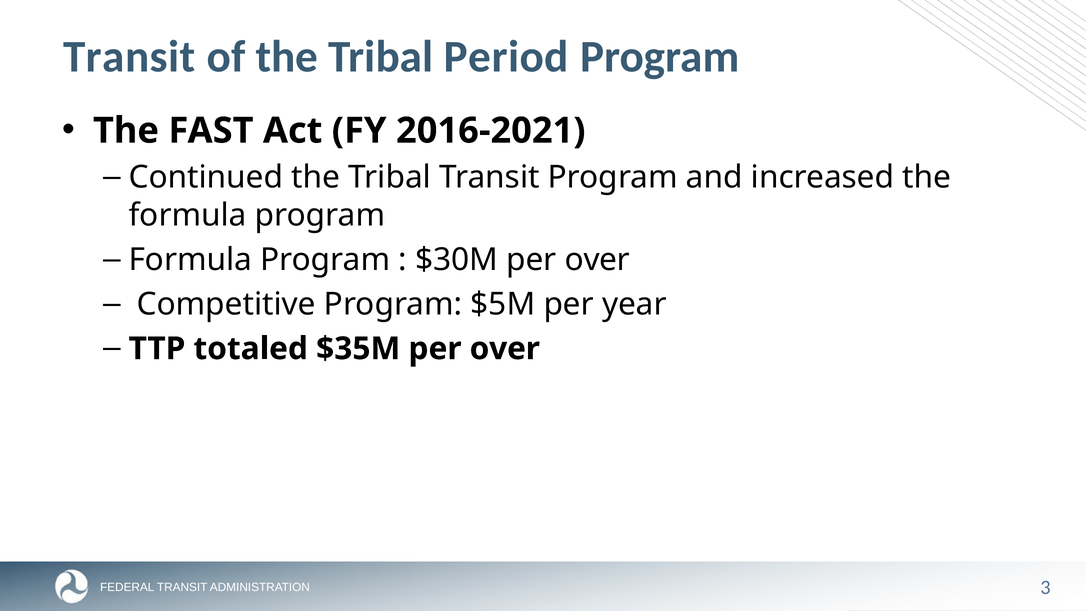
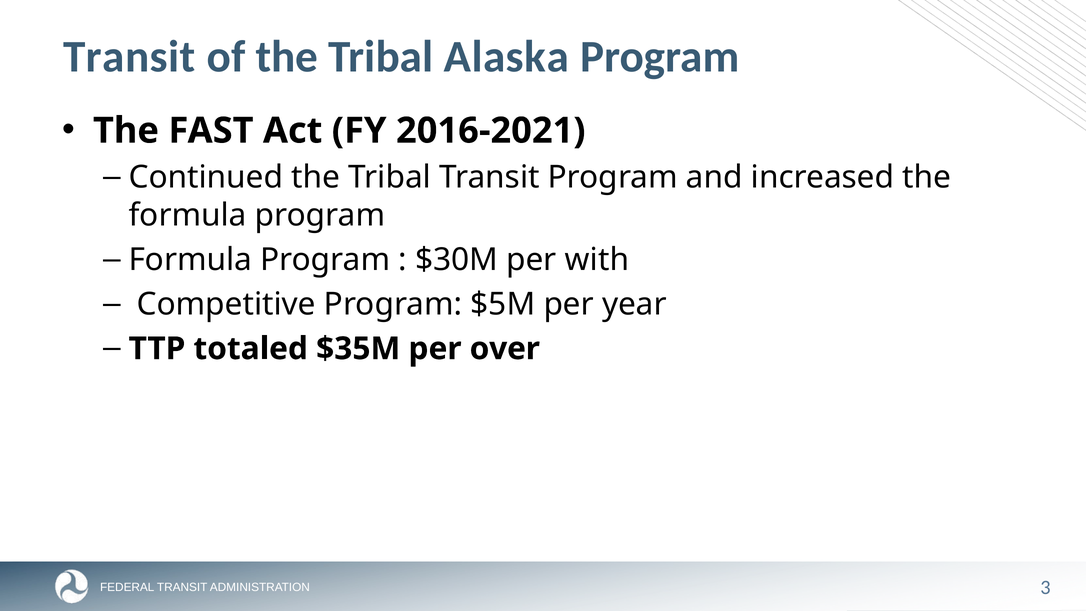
Period: Period -> Alaska
$30M per over: over -> with
